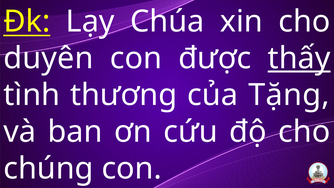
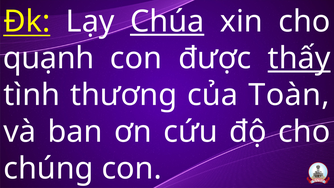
Chúa underline: none -> present
duyên: duyên -> quạnh
Tặng: Tặng -> Toàn
